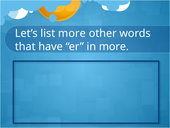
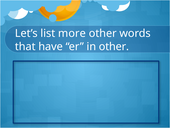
in more: more -> other
